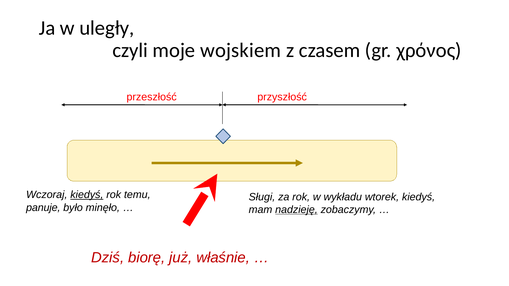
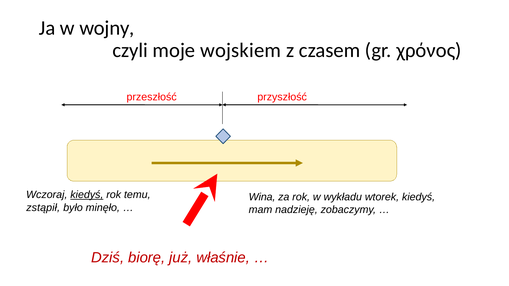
uległy: uległy -> wojny
Sługi: Sługi -> Wina
panuje: panuje -> zstąpił
nadzieję underline: present -> none
